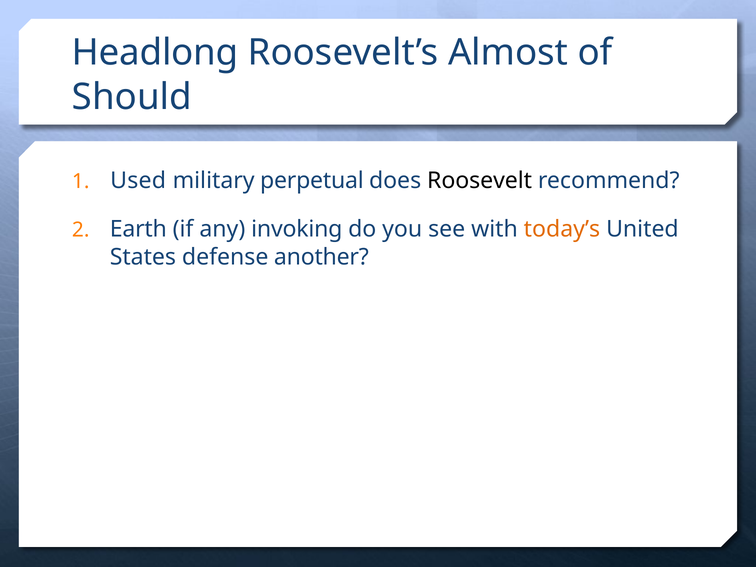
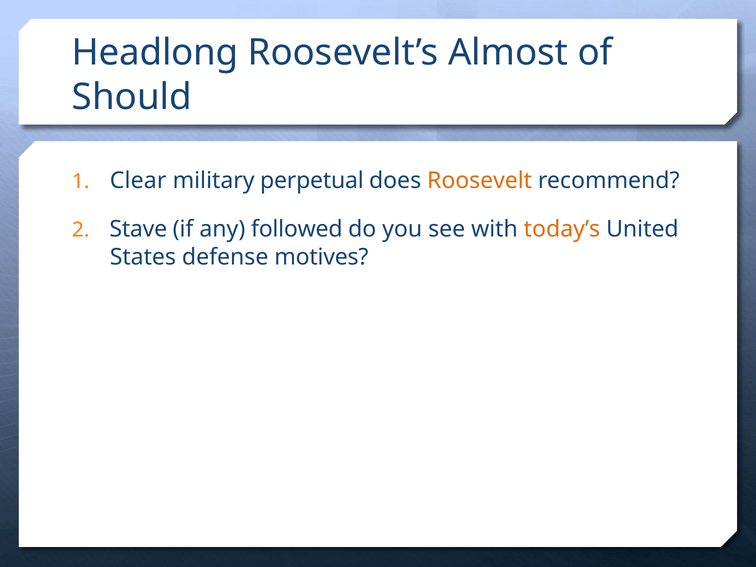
Used: Used -> Clear
Roosevelt colour: black -> orange
Earth: Earth -> Stave
invoking: invoking -> followed
another: another -> motives
